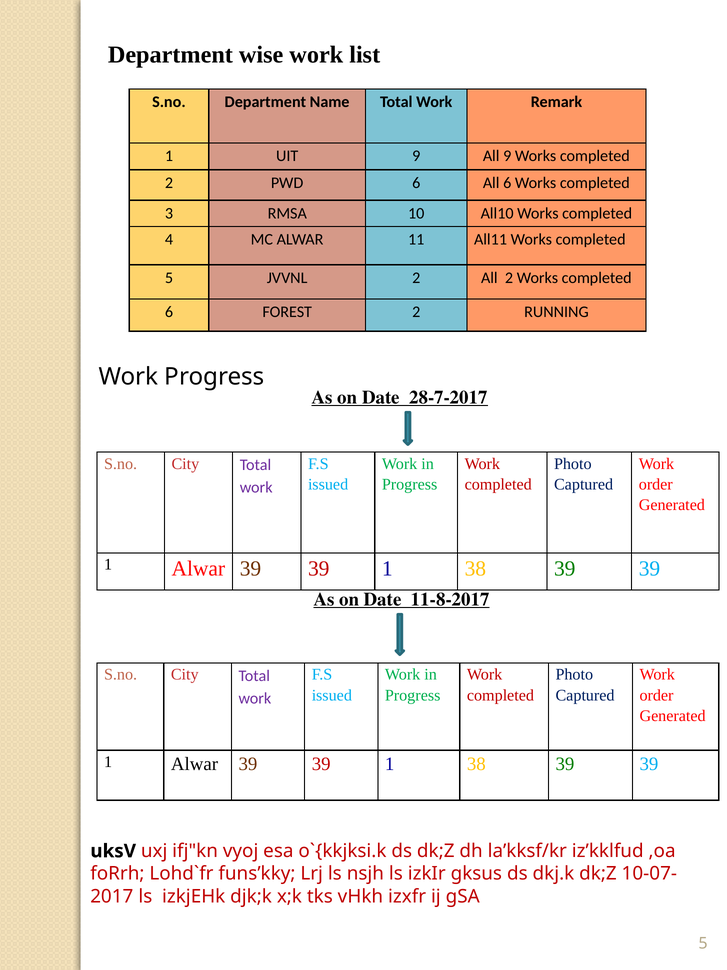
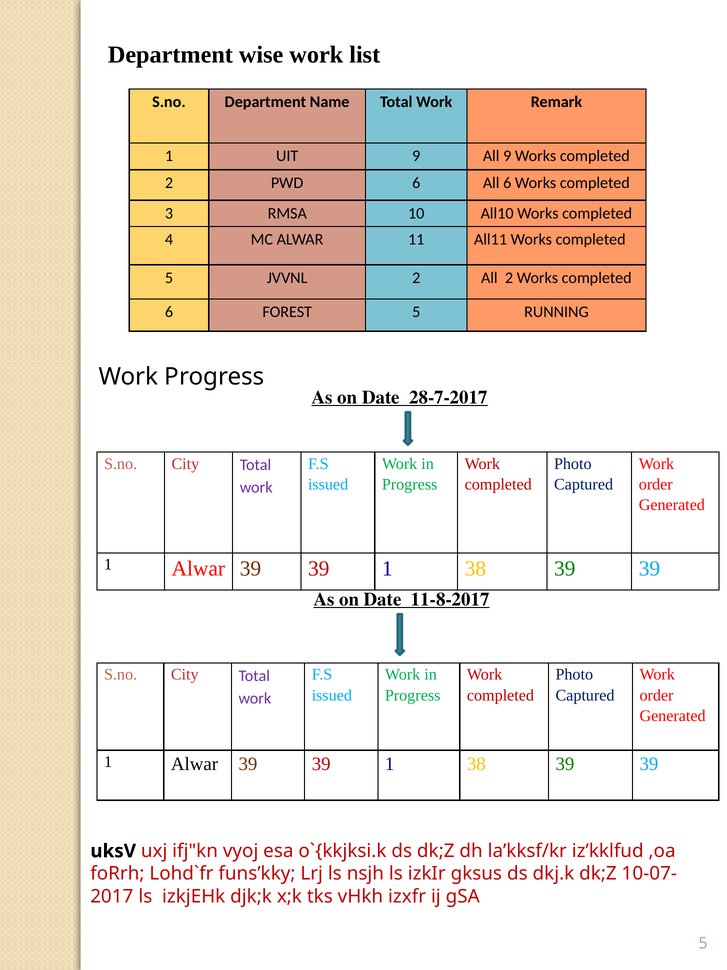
FOREST 2: 2 -> 5
